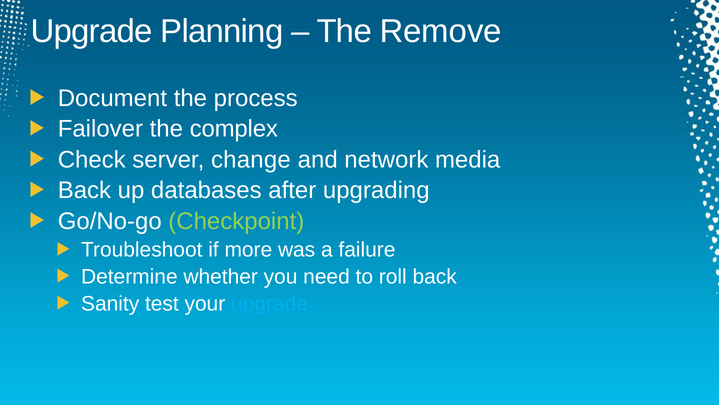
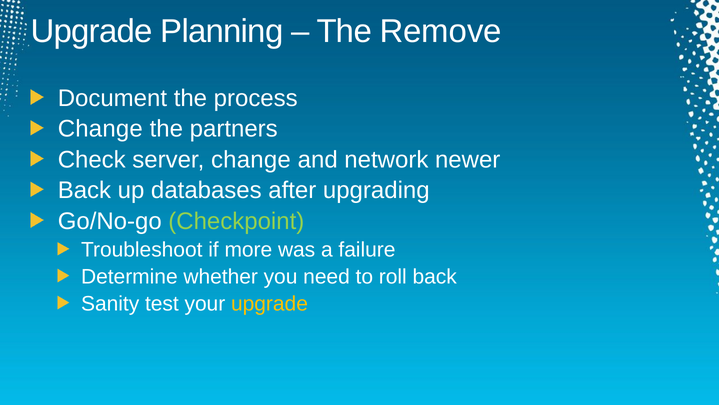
Failover at (100, 129): Failover -> Change
complex: complex -> partners
media: media -> newer
upgrade at (269, 303) colour: light blue -> yellow
